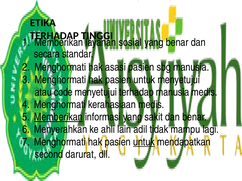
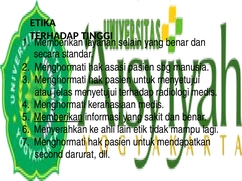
sosial: sosial -> selain
code: code -> jelas
terhadap manusia: manusia -> radiologi
adil: adil -> etik
untuk at (144, 142) underline: present -> none
